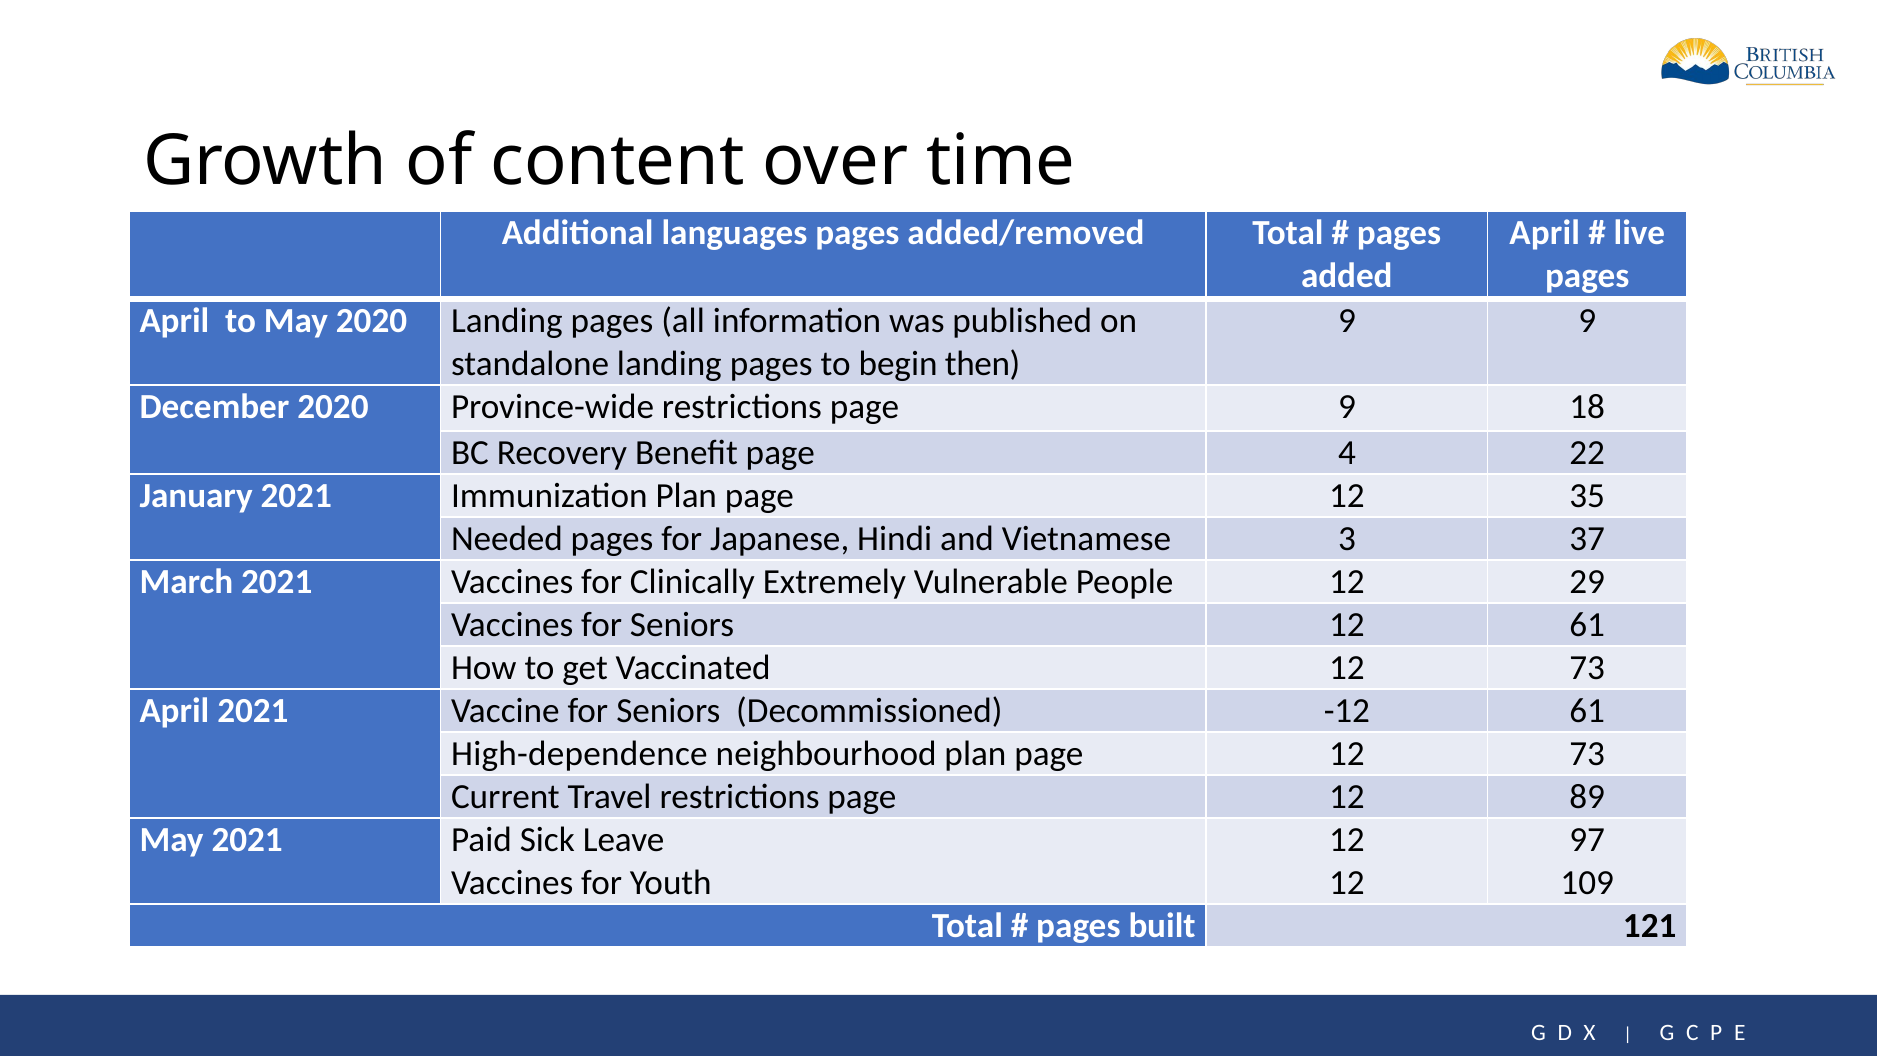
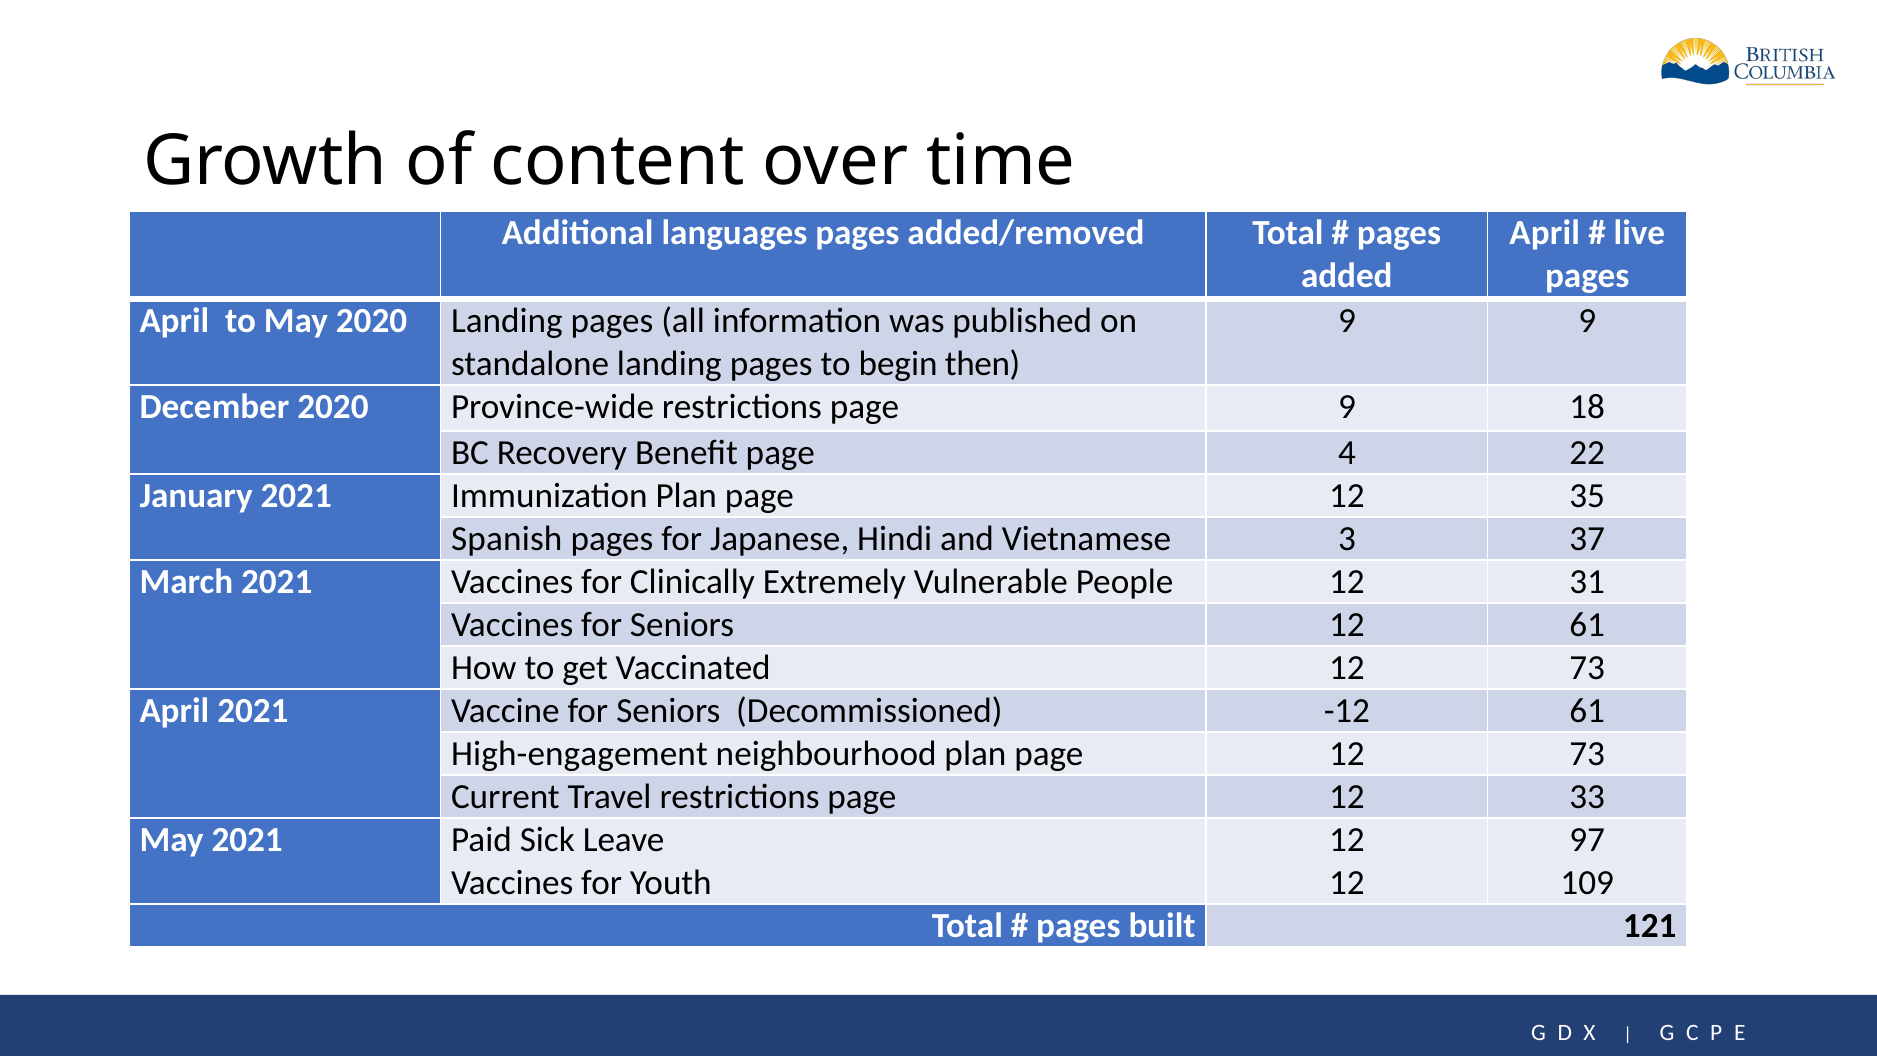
Needed: Needed -> Spanish
29: 29 -> 31
High-dependence: High-dependence -> High-engagement
89: 89 -> 33
